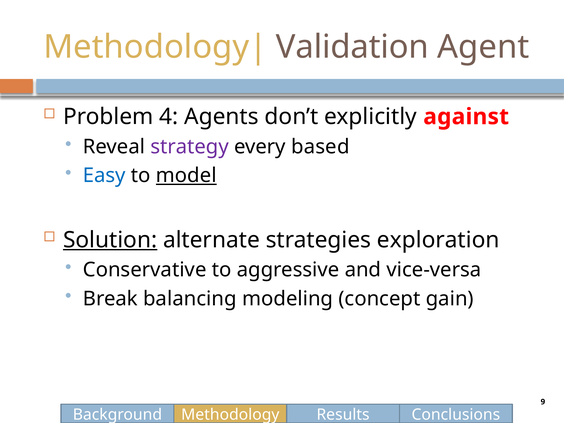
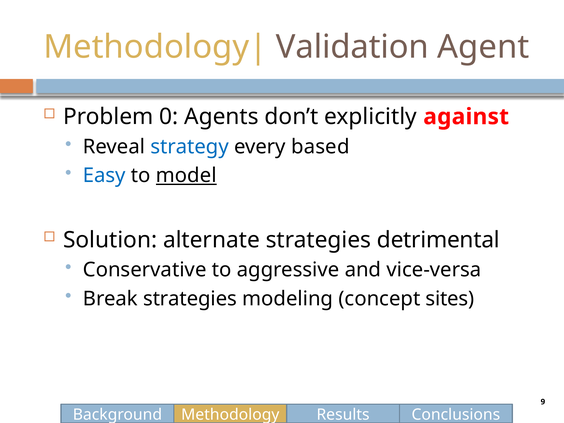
4: 4 -> 0
strategy colour: purple -> blue
Solution underline: present -> none
exploration: exploration -> detrimental
Break balancing: balancing -> strategies
gain: gain -> sites
